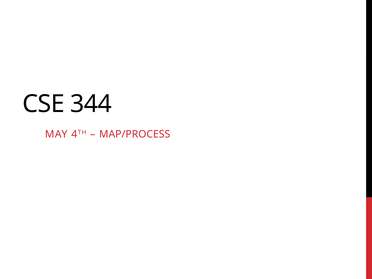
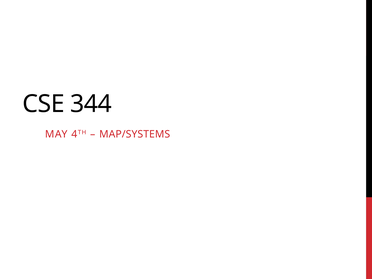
MAP/PROCESS: MAP/PROCESS -> MAP/SYSTEMS
